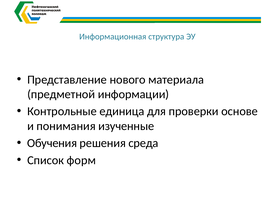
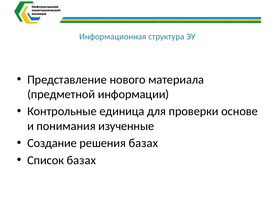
Обучения: Обучения -> Создание
решения среда: среда -> базах
Список форм: форм -> базах
